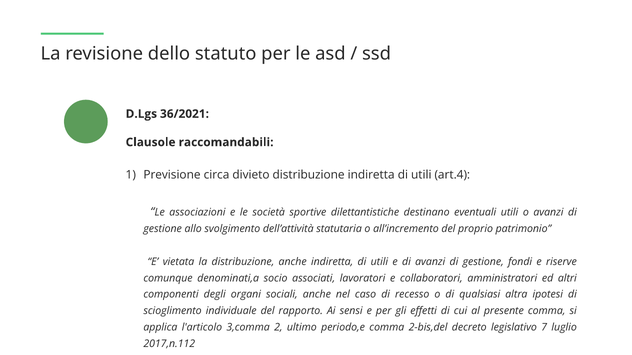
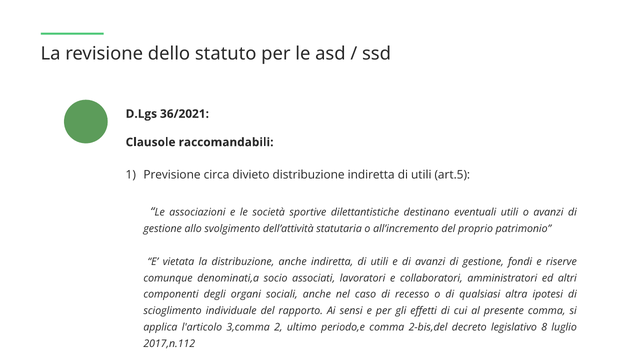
art.4: art.4 -> art.5
7: 7 -> 8
